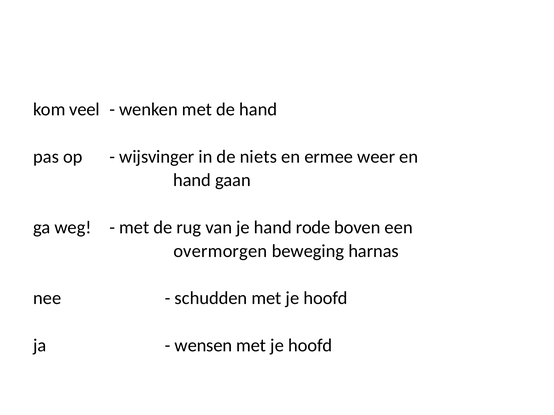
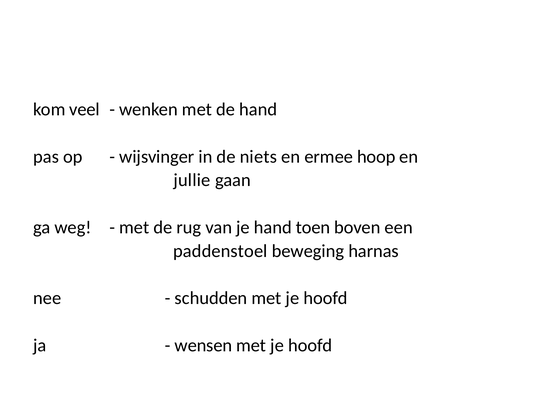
weer: weer -> hoop
hand at (192, 180): hand -> jullie
rode: rode -> toen
overmorgen: overmorgen -> paddenstoel
